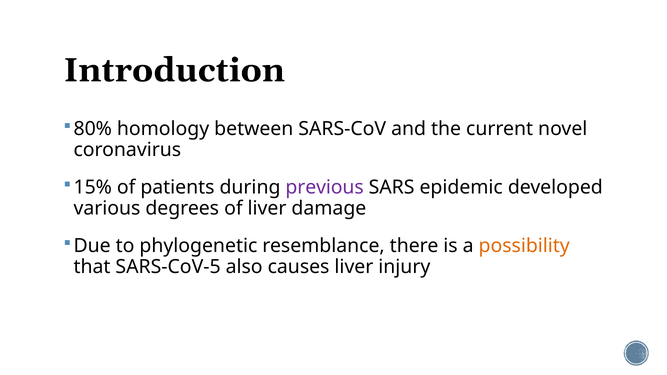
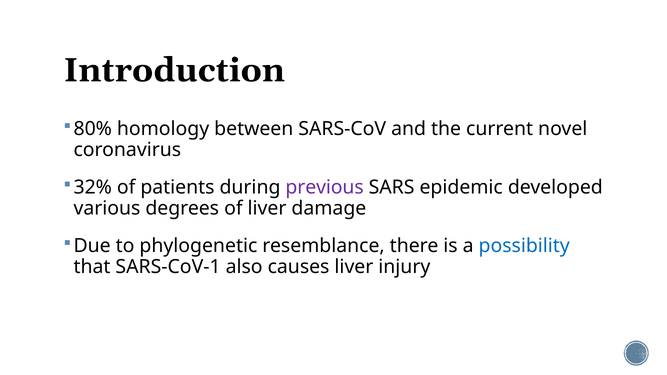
15%: 15% -> 32%
possibility colour: orange -> blue
SARS-CoV-5: SARS-CoV-5 -> SARS-CoV-1
